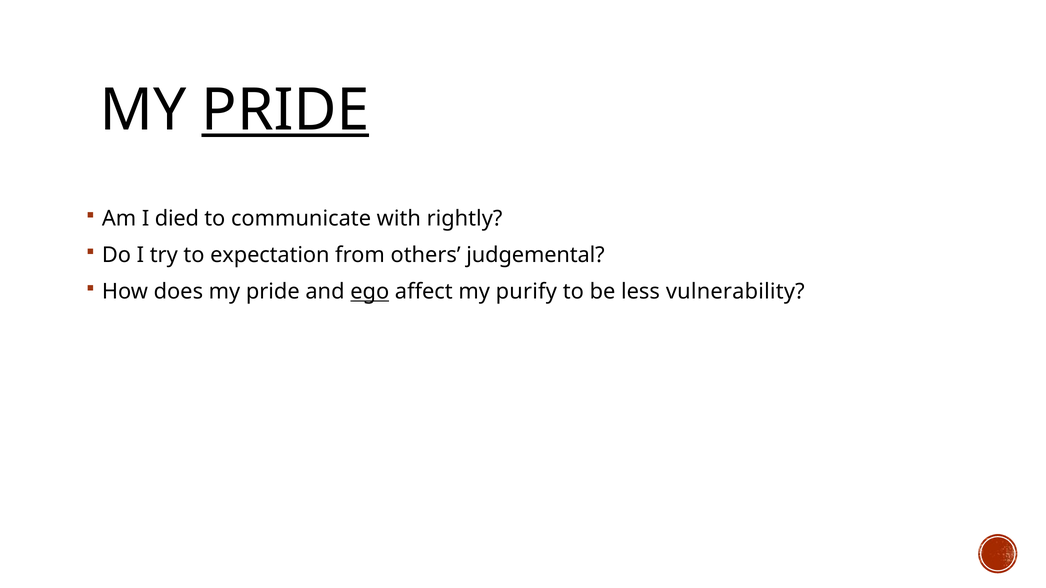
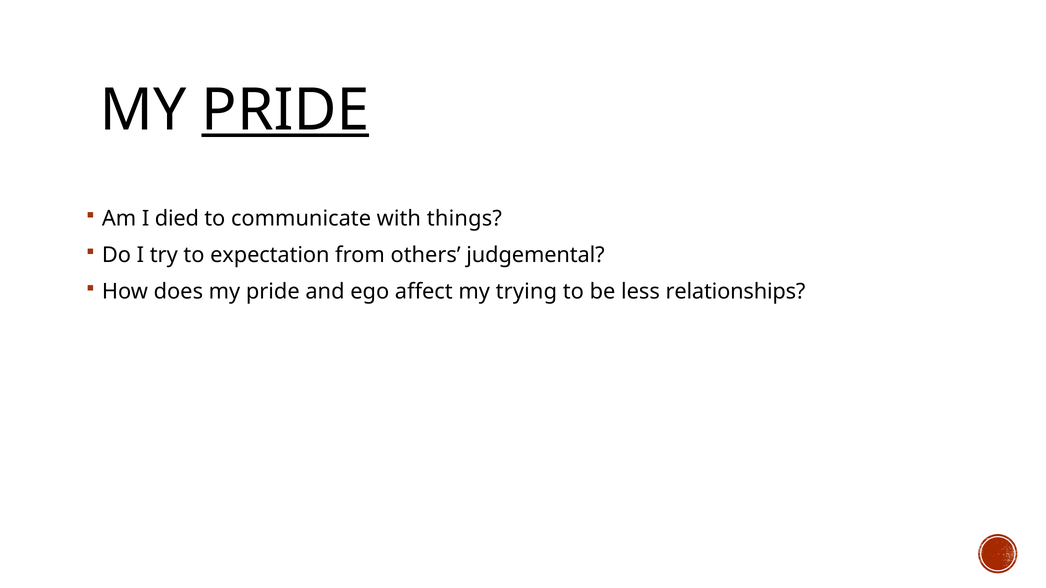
rightly: rightly -> things
ego underline: present -> none
purify: purify -> trying
vulnerability: vulnerability -> relationships
